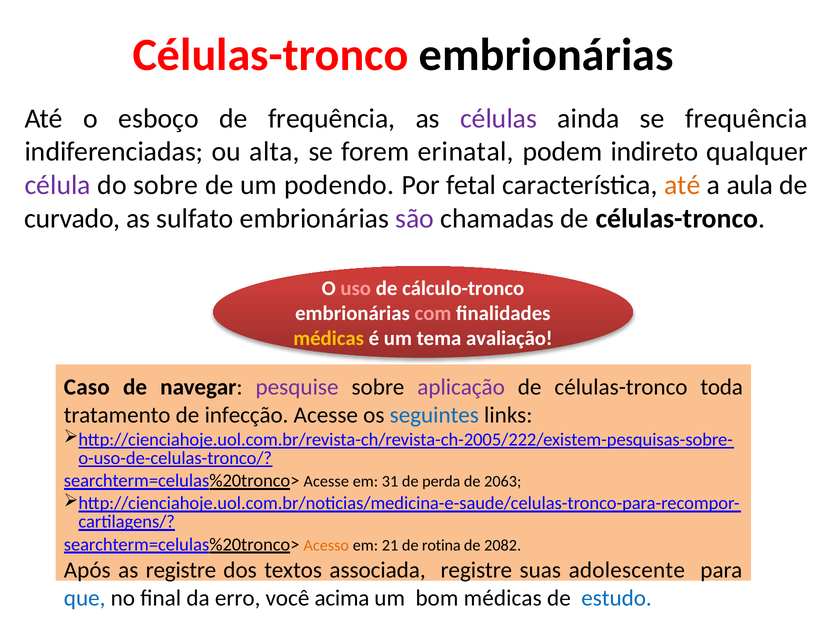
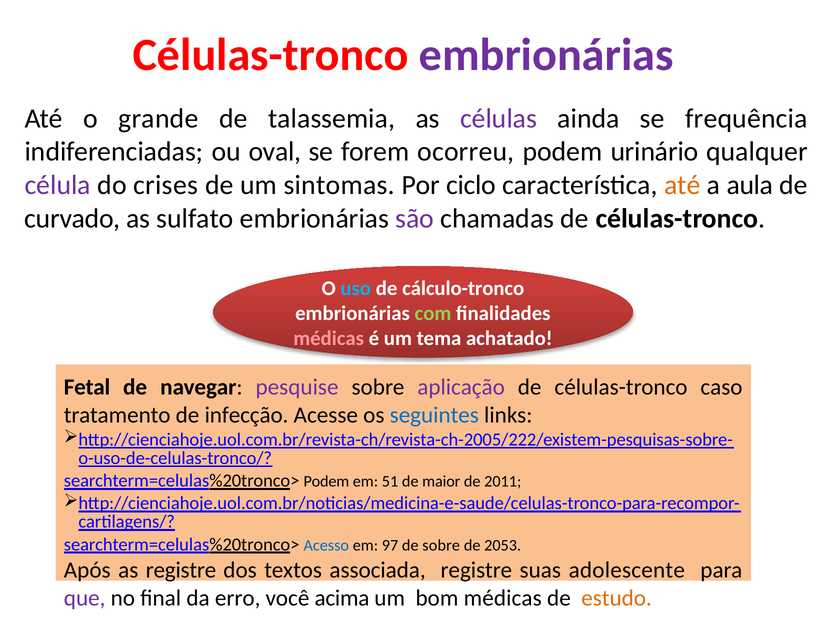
embrionárias at (546, 55) colour: black -> purple
esboço: esboço -> grande
de frequência: frequência -> talassemia
alta: alta -> oval
erinatal: erinatal -> ocorreu
indireto: indireto -> urinário
do sobre: sobre -> crises
podendo: podendo -> sintomas
fetal: fetal -> ciclo
uso colour: pink -> light blue
com colour: pink -> light green
médicas at (329, 339) colour: yellow -> pink
avaliação: avaliação -> achatado
Caso: Caso -> Fetal
toda: toda -> caso
Acesse at (326, 482): Acesse -> Podem
31: 31 -> 51
perda: perda -> maior
2063: 2063 -> 2011
Acesso colour: orange -> blue
21: 21 -> 97
de rotina: rotina -> sobre
2082: 2082 -> 2053
que colour: blue -> purple
estudo colour: blue -> orange
